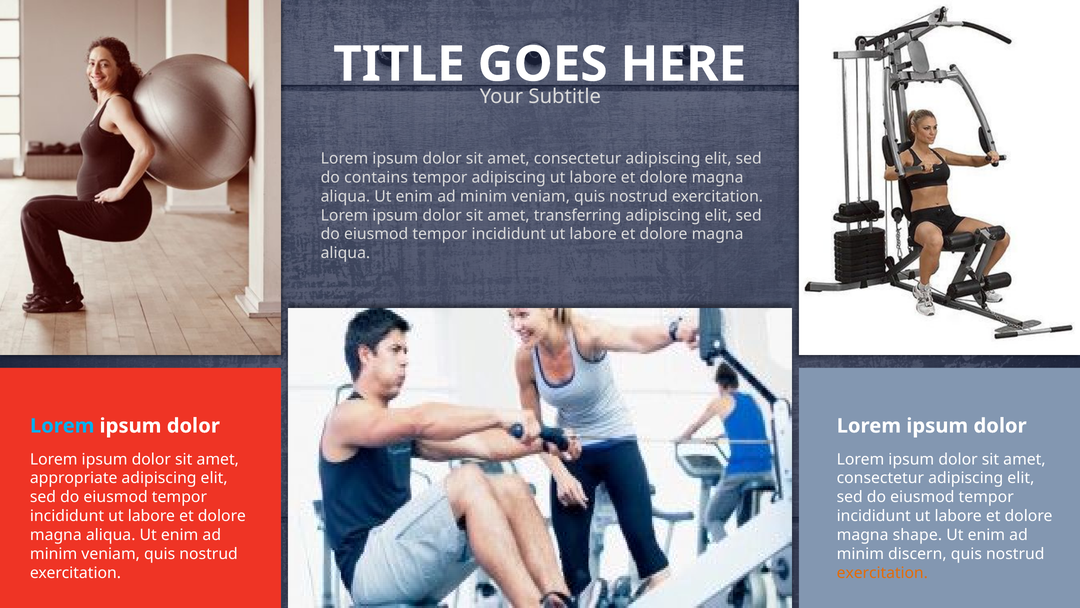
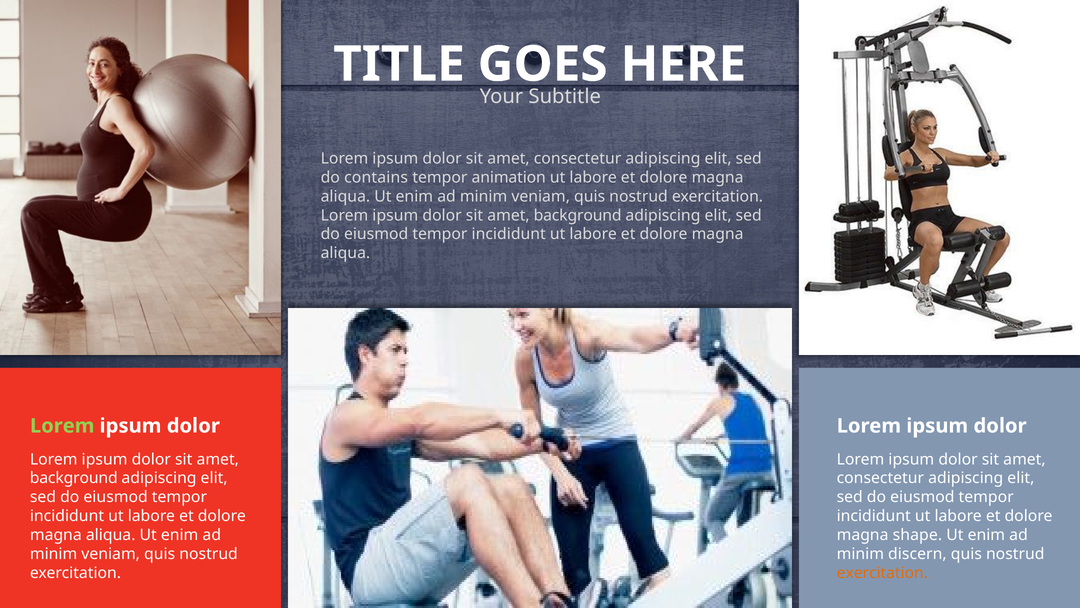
tempor adipiscing: adipiscing -> animation
transferring at (578, 215): transferring -> background
Lorem at (62, 426) colour: light blue -> light green
appropriate at (74, 478): appropriate -> background
